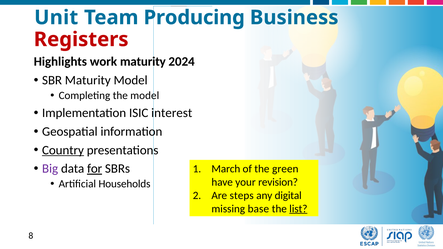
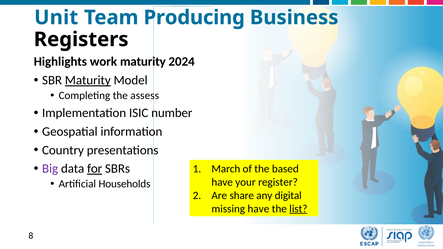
Registers colour: red -> black
Maturity at (88, 80) underline: none -> present
the model: model -> assess
interest: interest -> number
Country underline: present -> none
green: green -> based
revision: revision -> register
steps: steps -> share
missing base: base -> have
